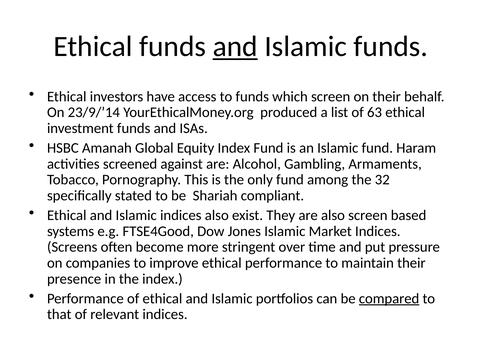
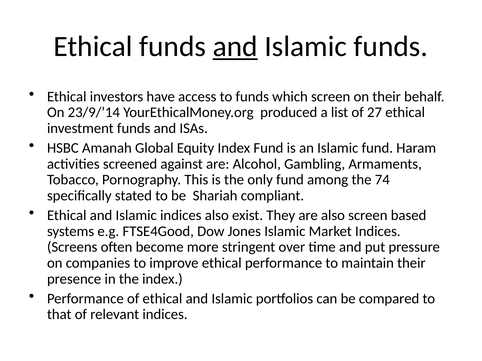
63: 63 -> 27
32: 32 -> 74
compared underline: present -> none
